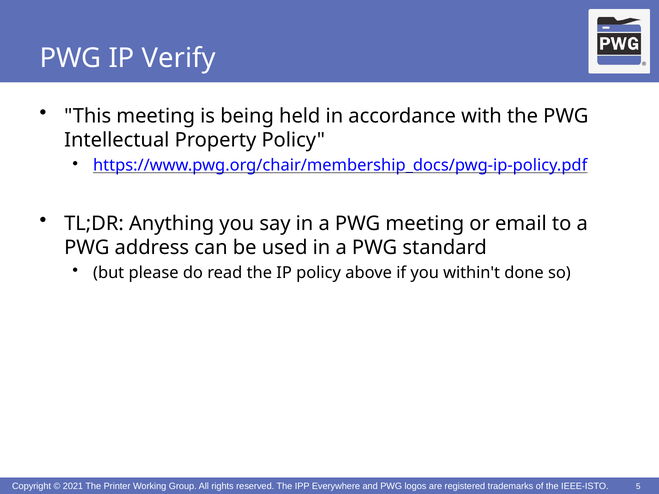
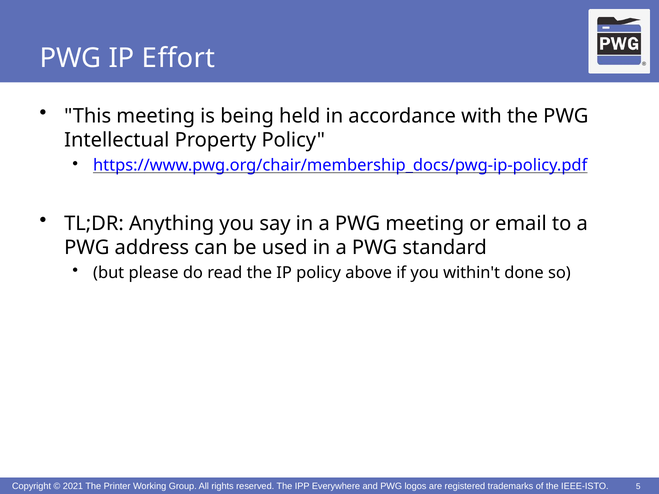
Verify: Verify -> Effort
